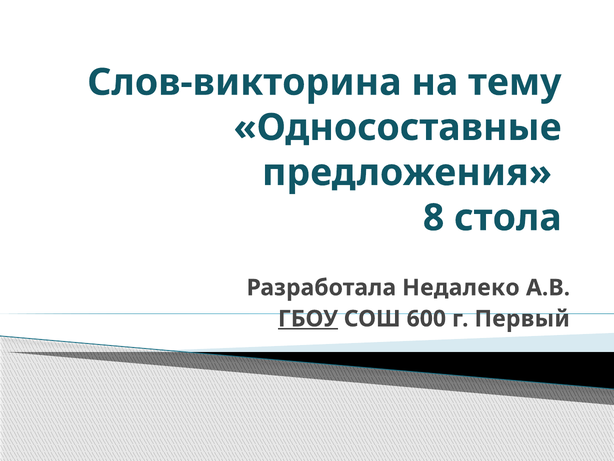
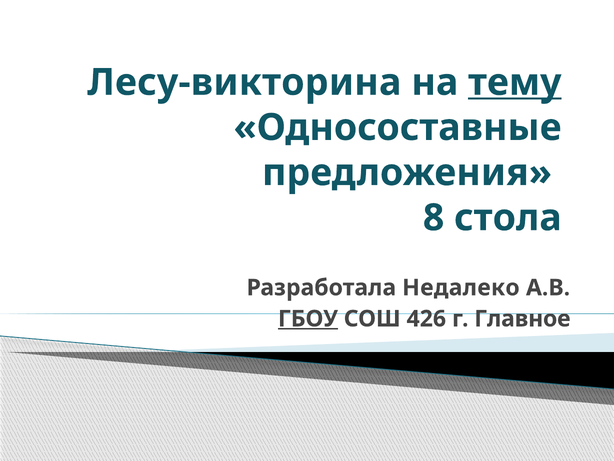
Слов-викторина: Слов-викторина -> Лесу-викторина
тему underline: none -> present
600: 600 -> 426
Первый: Первый -> Главное
